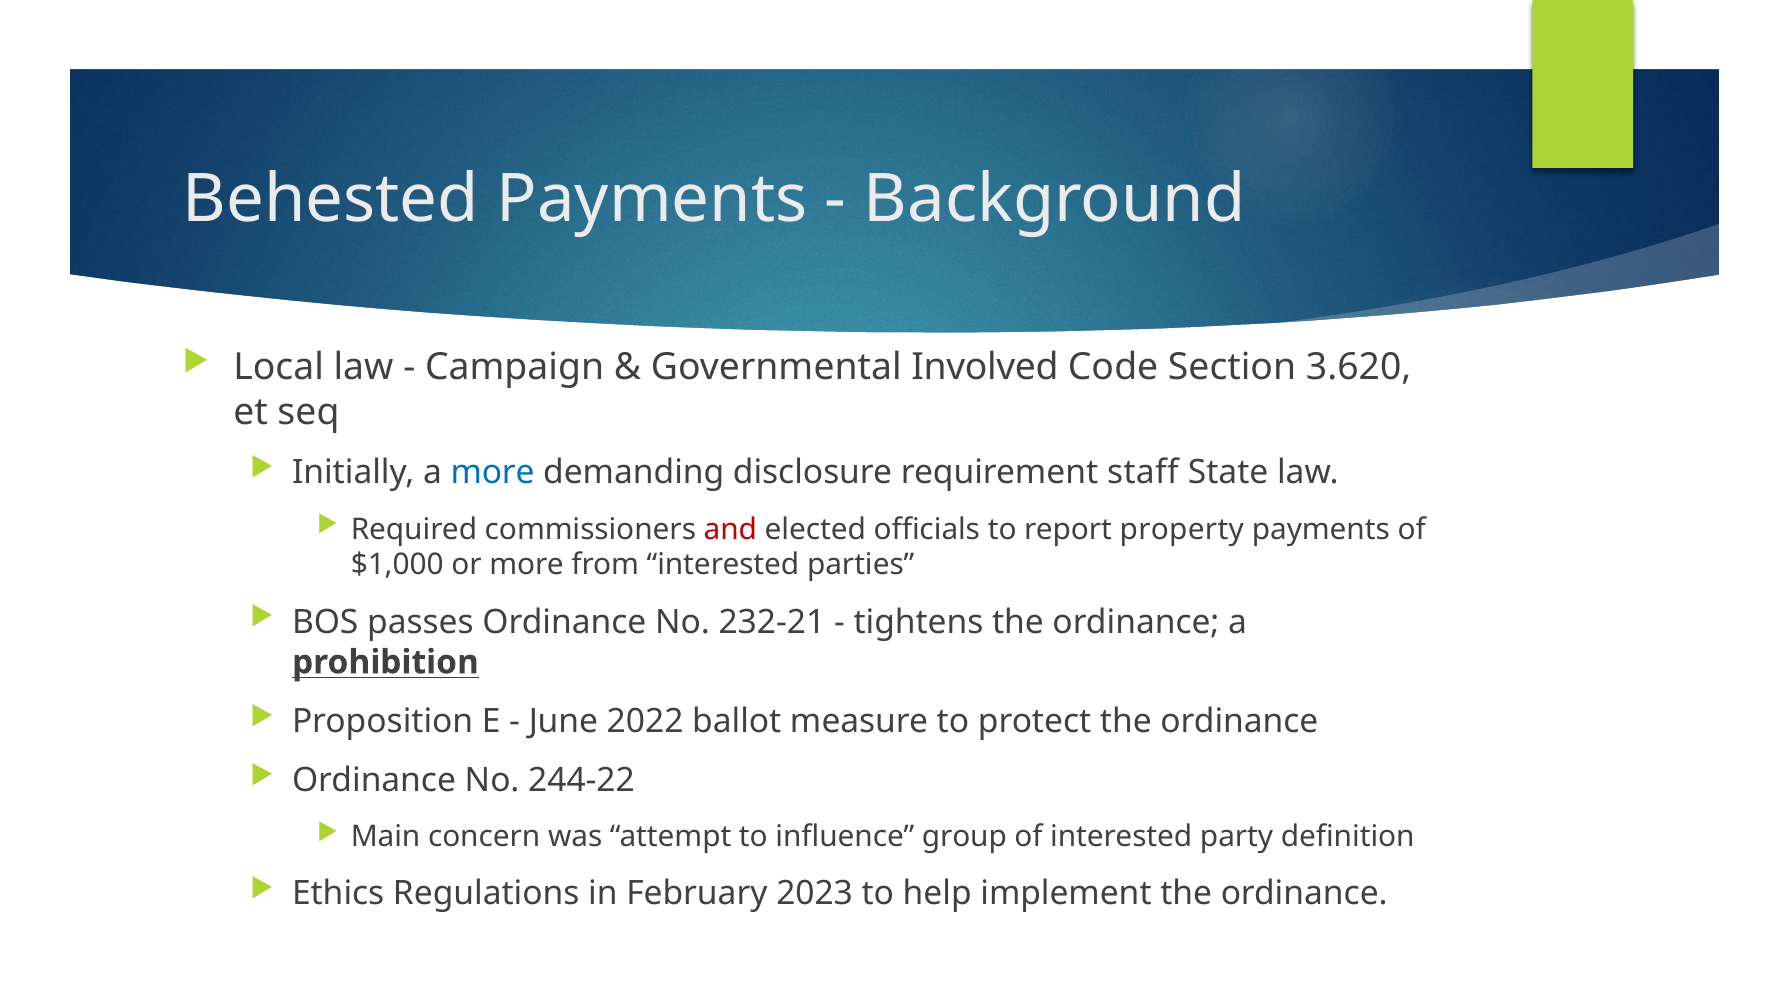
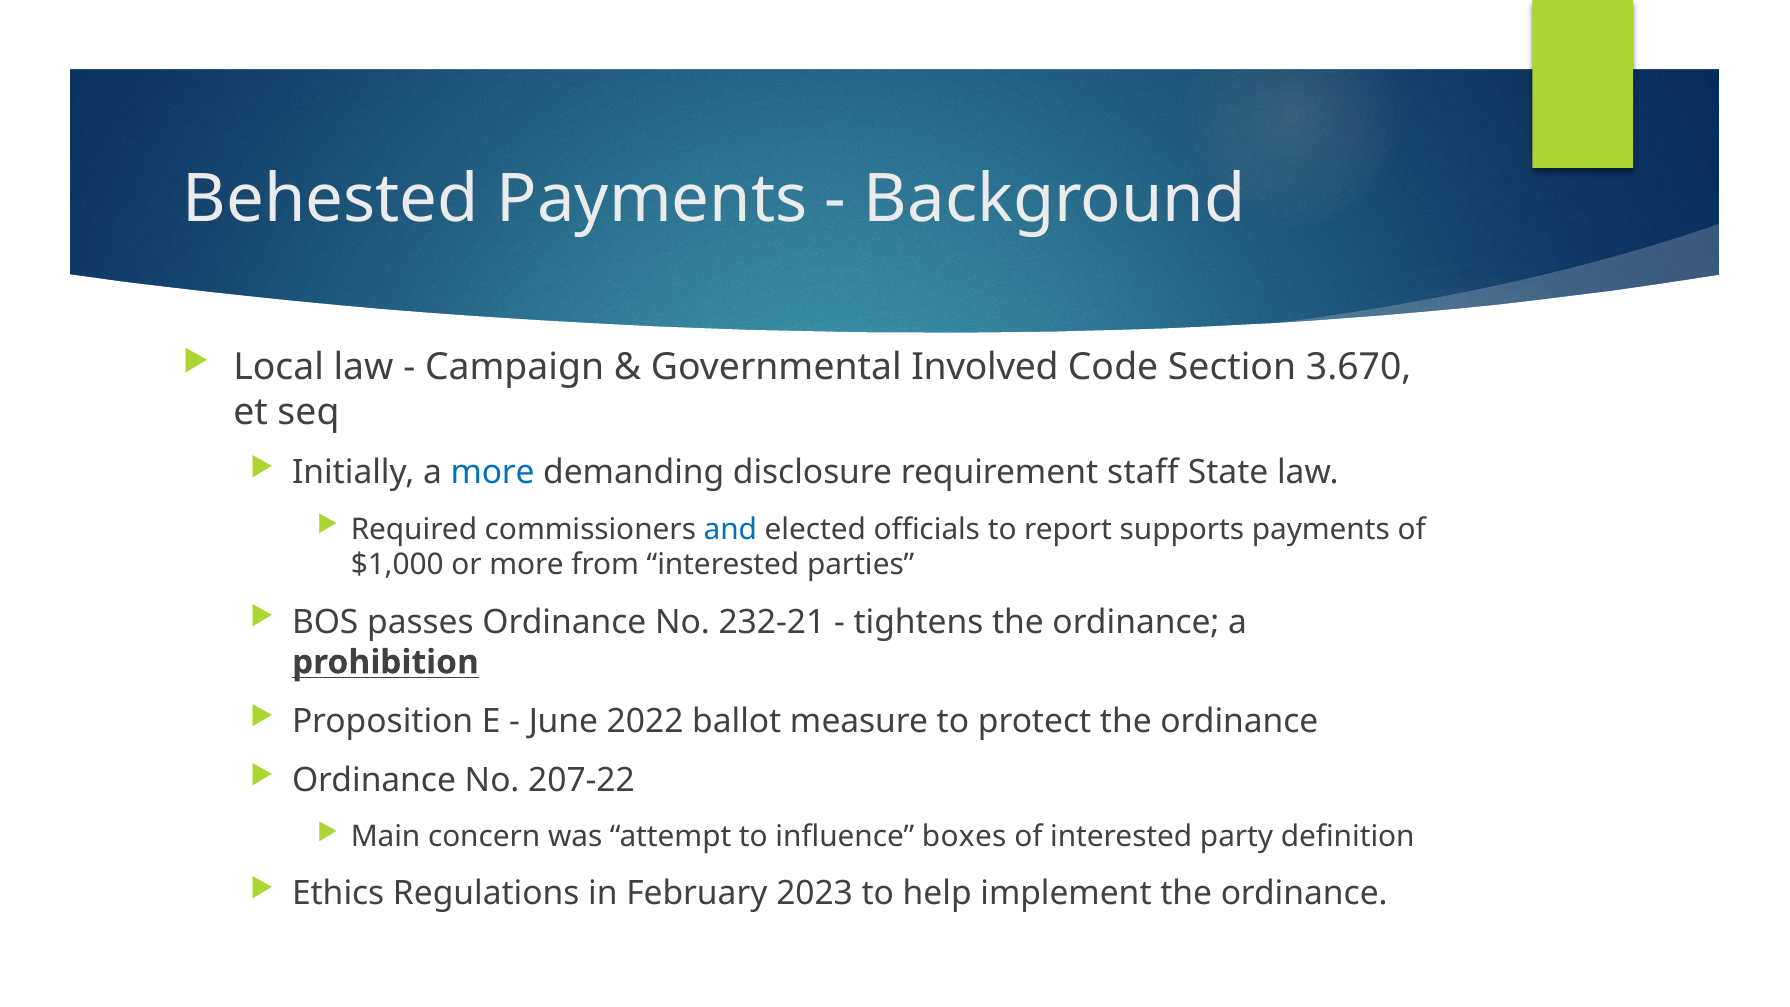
3.620: 3.620 -> 3.670
and colour: red -> blue
property: property -> supports
244-22: 244-22 -> 207-22
group: group -> boxes
